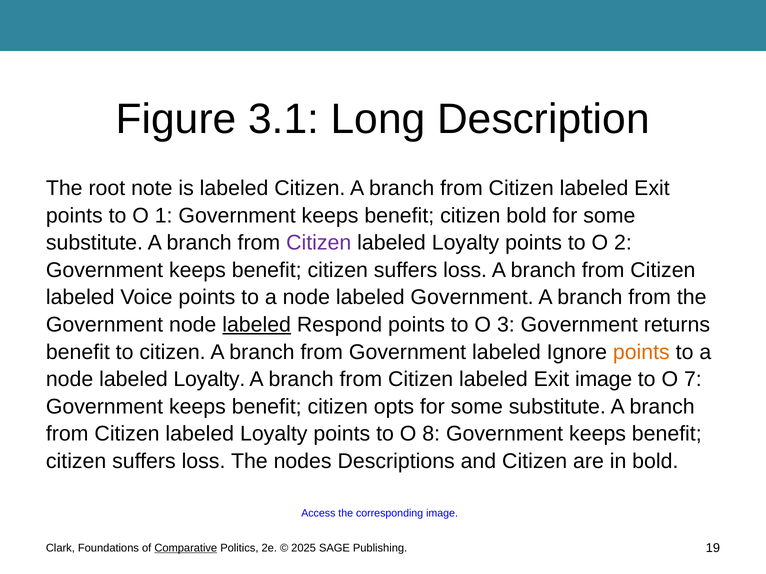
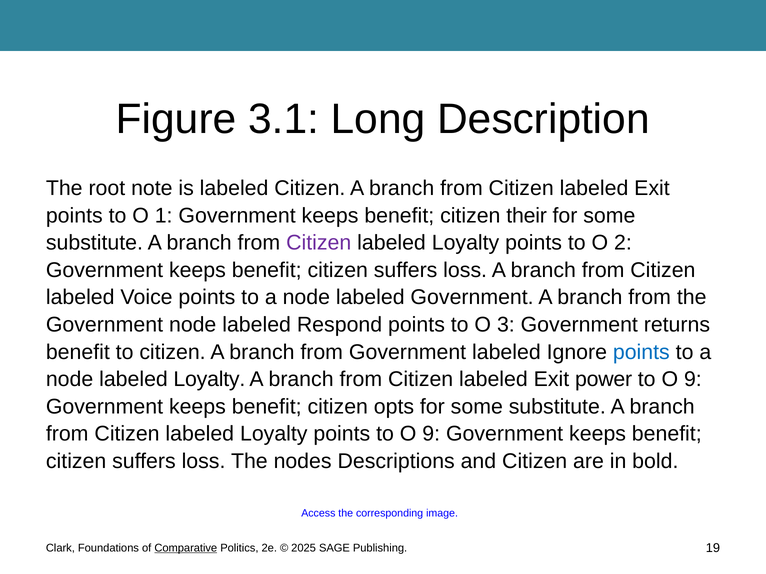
citizen bold: bold -> their
labeled at (257, 325) underline: present -> none
points at (641, 352) colour: orange -> blue
Exit image: image -> power
7 at (693, 380): 7 -> 9
points to O 8: 8 -> 9
